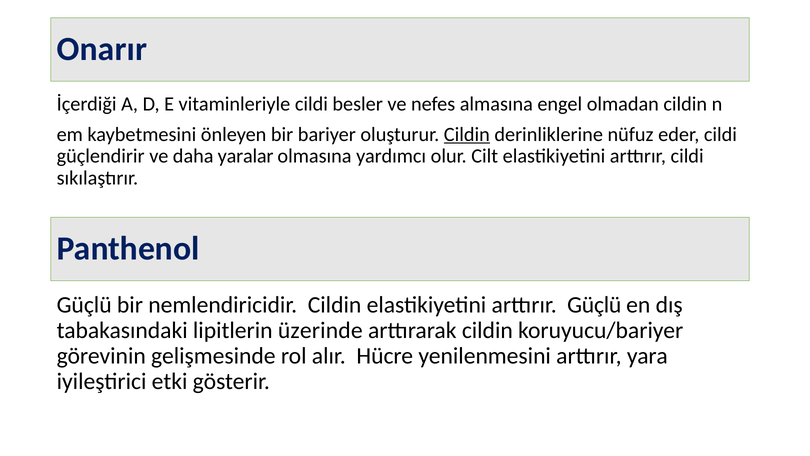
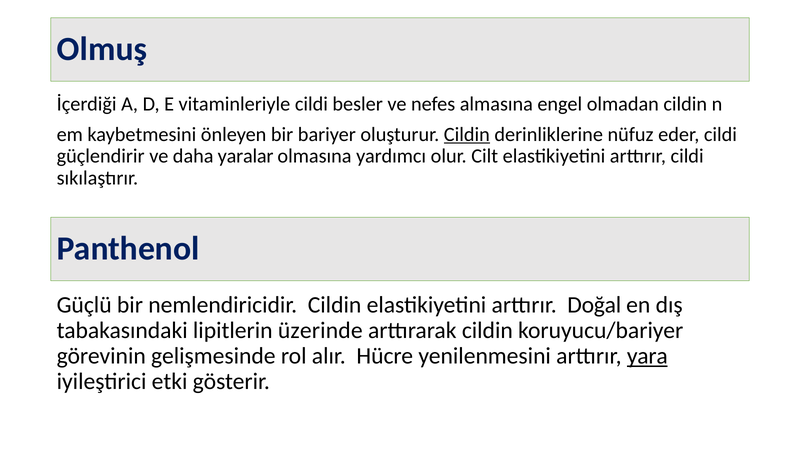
Onarır: Onarır -> Olmuş
arttırır Güçlü: Güçlü -> Doğal
yara underline: none -> present
